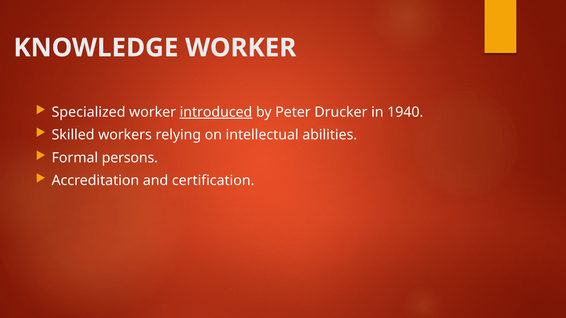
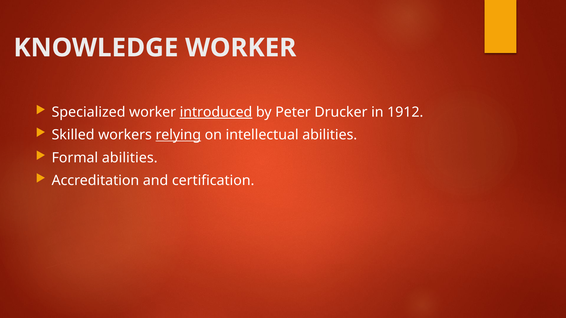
1940: 1940 -> 1912
relying underline: none -> present
Formal persons: persons -> abilities
